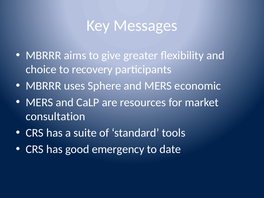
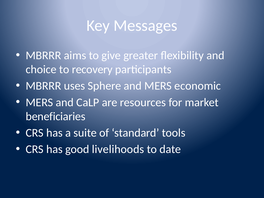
consultation: consultation -> beneficiaries
emergency: emergency -> livelihoods
